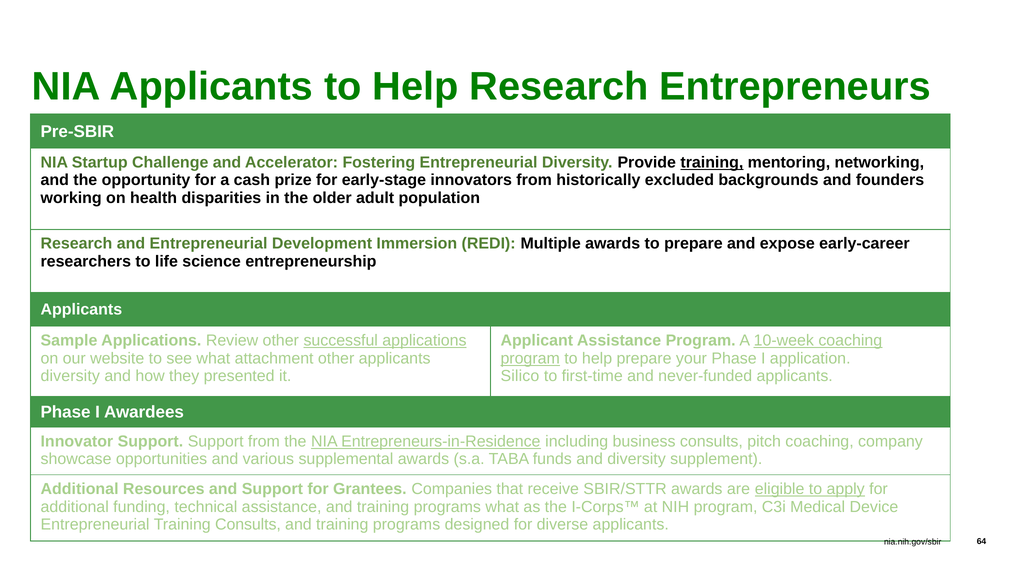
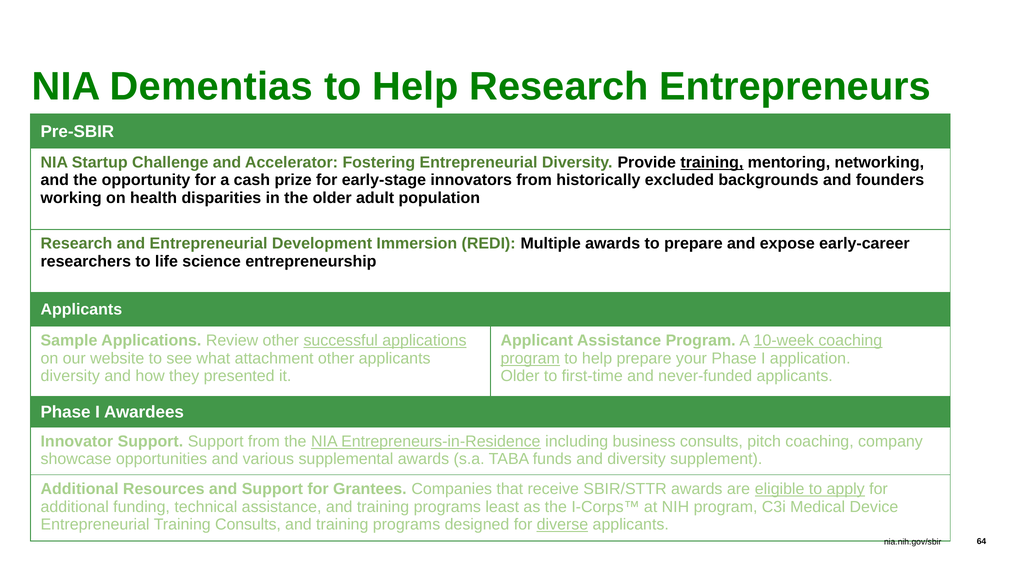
NIA Applicants: Applicants -> Dementias
Silico at (520, 376): Silico -> Older
programs what: what -> least
diverse underline: none -> present
